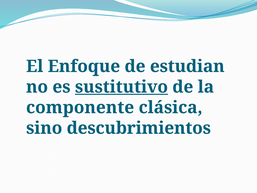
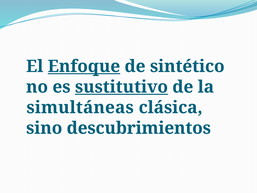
Enfoque underline: none -> present
estudian: estudian -> sintético
componente: componente -> simultáneas
